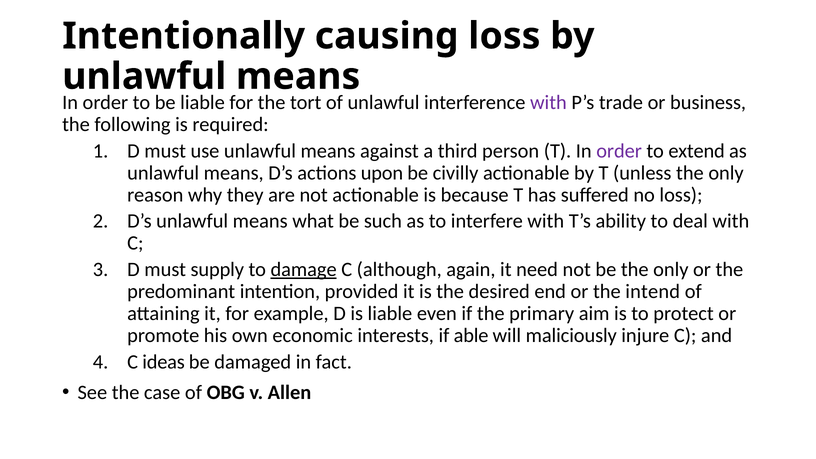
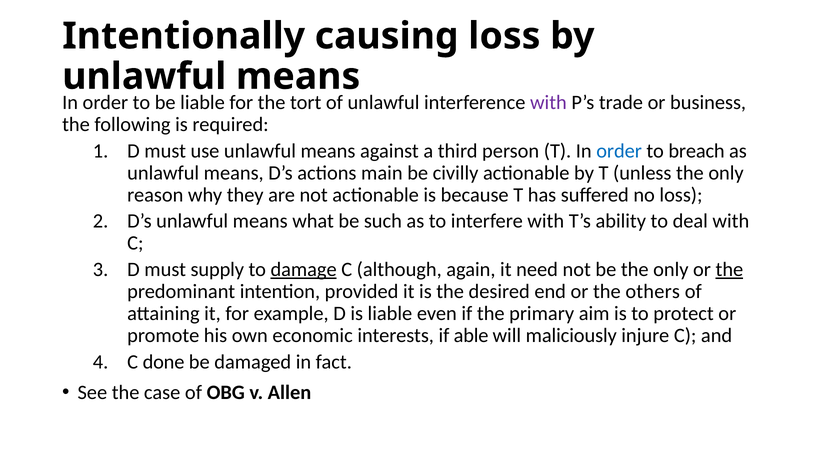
order at (619, 151) colour: purple -> blue
extend: extend -> breach
upon: upon -> main
the at (729, 269) underline: none -> present
intend: intend -> others
ideas: ideas -> done
